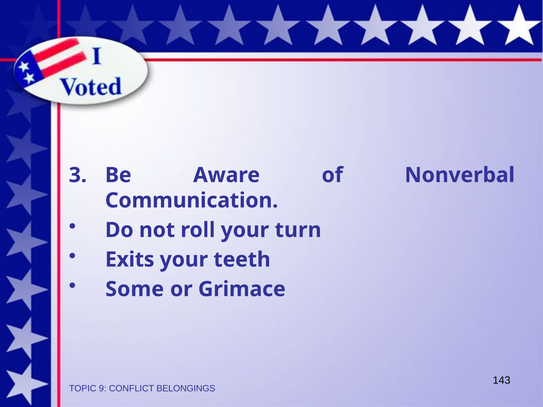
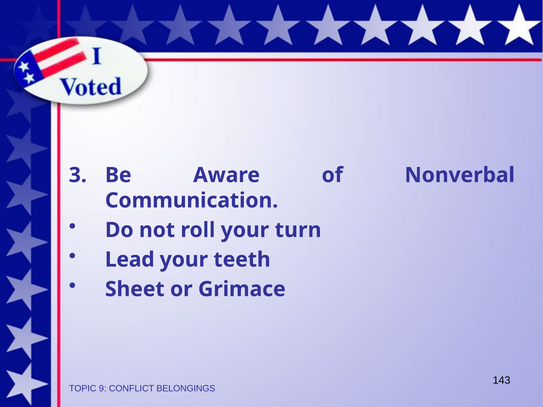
Exits: Exits -> Lead
Some: Some -> Sheet
